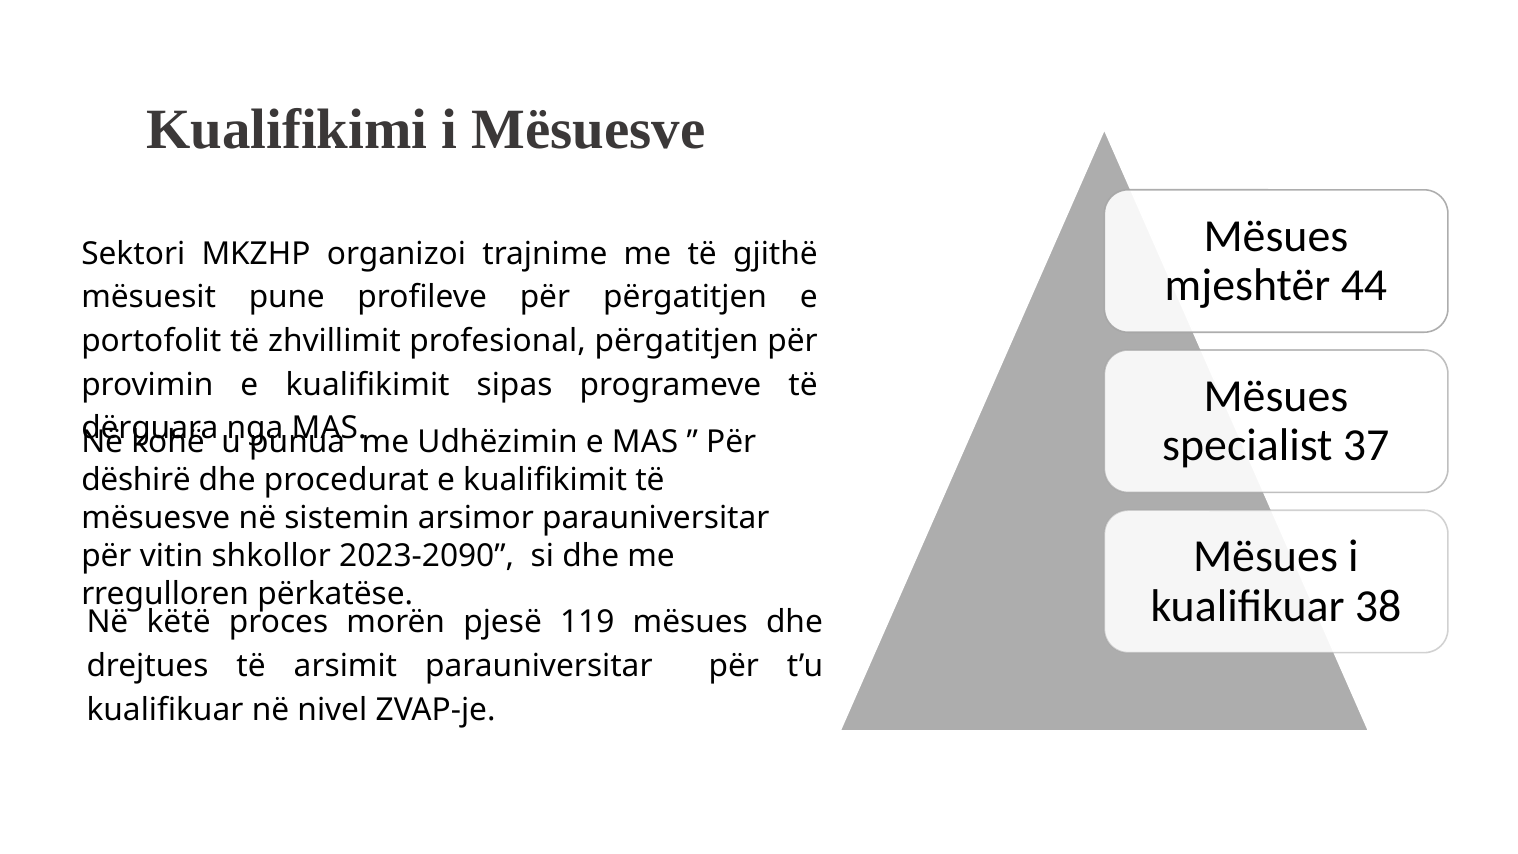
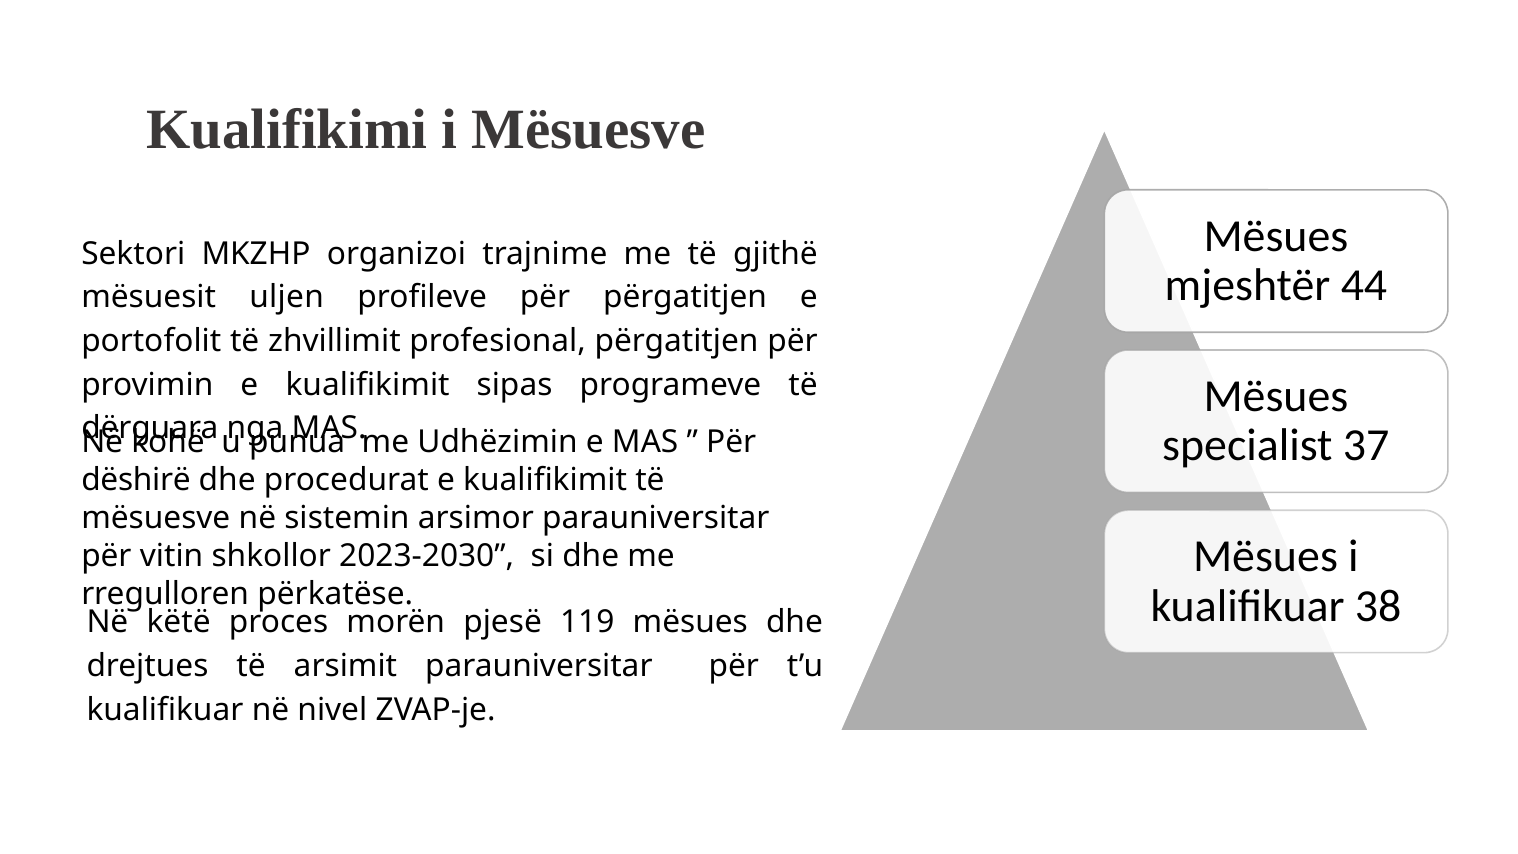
pune: pune -> uljen
2023-2090: 2023-2090 -> 2023-2030
